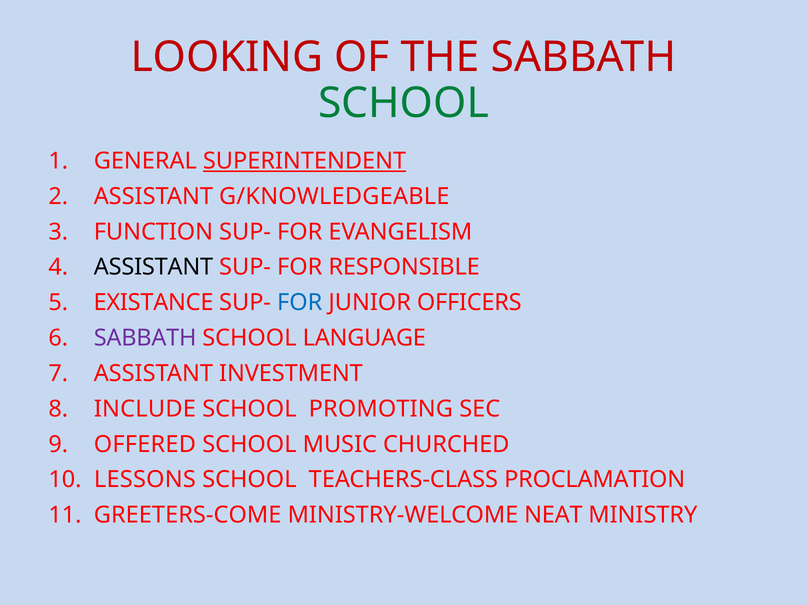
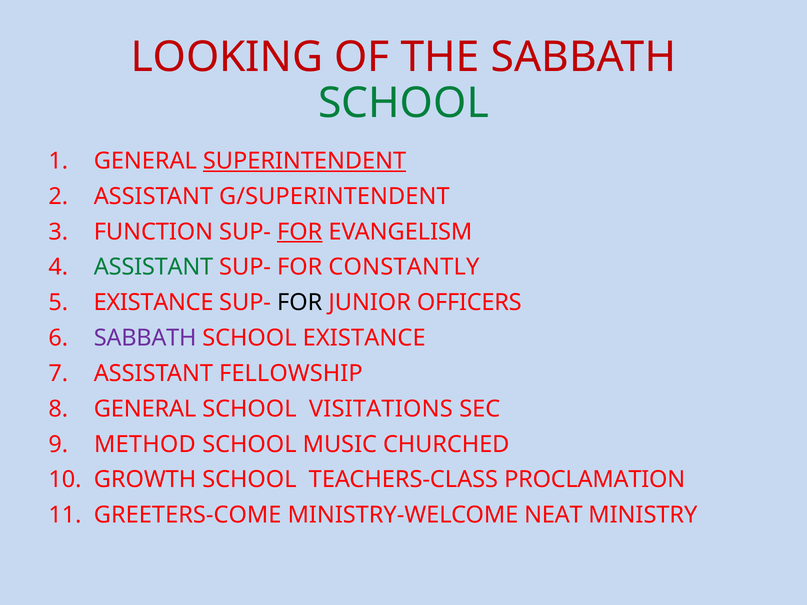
G/KNOWLEDGEABLE: G/KNOWLEDGEABLE -> G/SUPERINTENDENT
FOR at (300, 232) underline: none -> present
ASSISTANT at (154, 267) colour: black -> green
RESPONSIBLE: RESPONSIBLE -> CONSTANTLY
FOR at (300, 303) colour: blue -> black
SCHOOL LANGUAGE: LANGUAGE -> EXISTANCE
INVESTMENT: INVESTMENT -> FELLOWSHIP
INCLUDE at (145, 409): INCLUDE -> GENERAL
PROMOTING: PROMOTING -> VISITATIONS
OFFERED: OFFERED -> METHOD
LESSONS: LESSONS -> GROWTH
